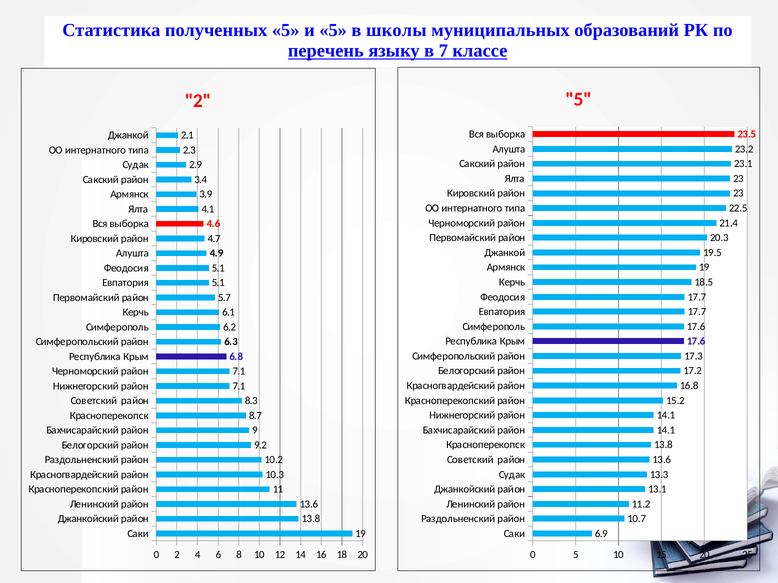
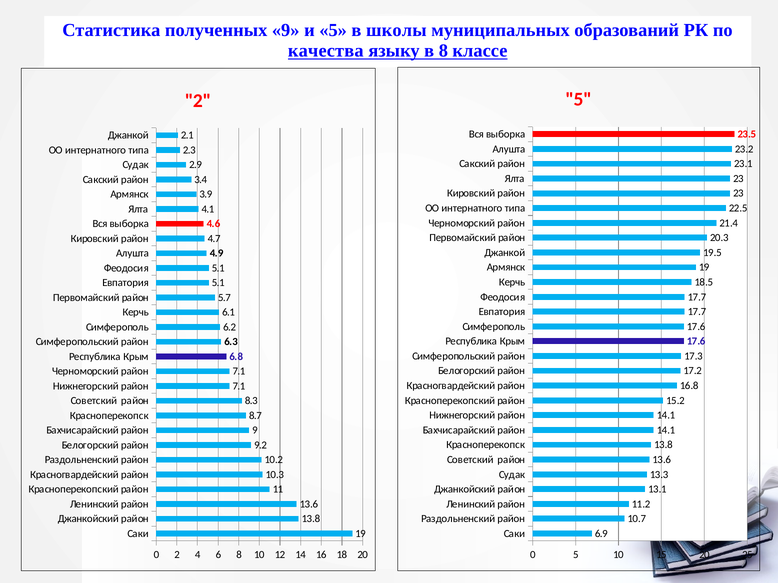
полученных 5: 5 -> 9
перечень: перечень -> качества
в 7: 7 -> 8
